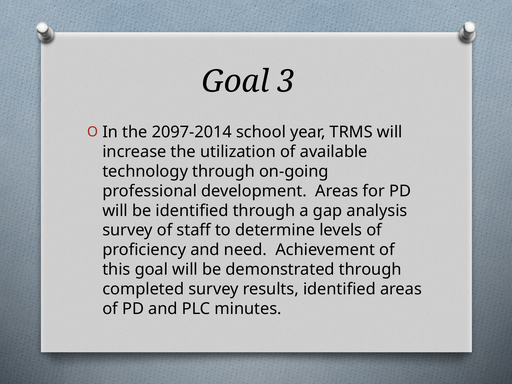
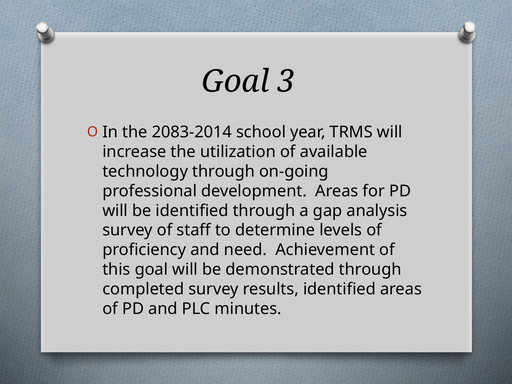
2097-2014: 2097-2014 -> 2083-2014
